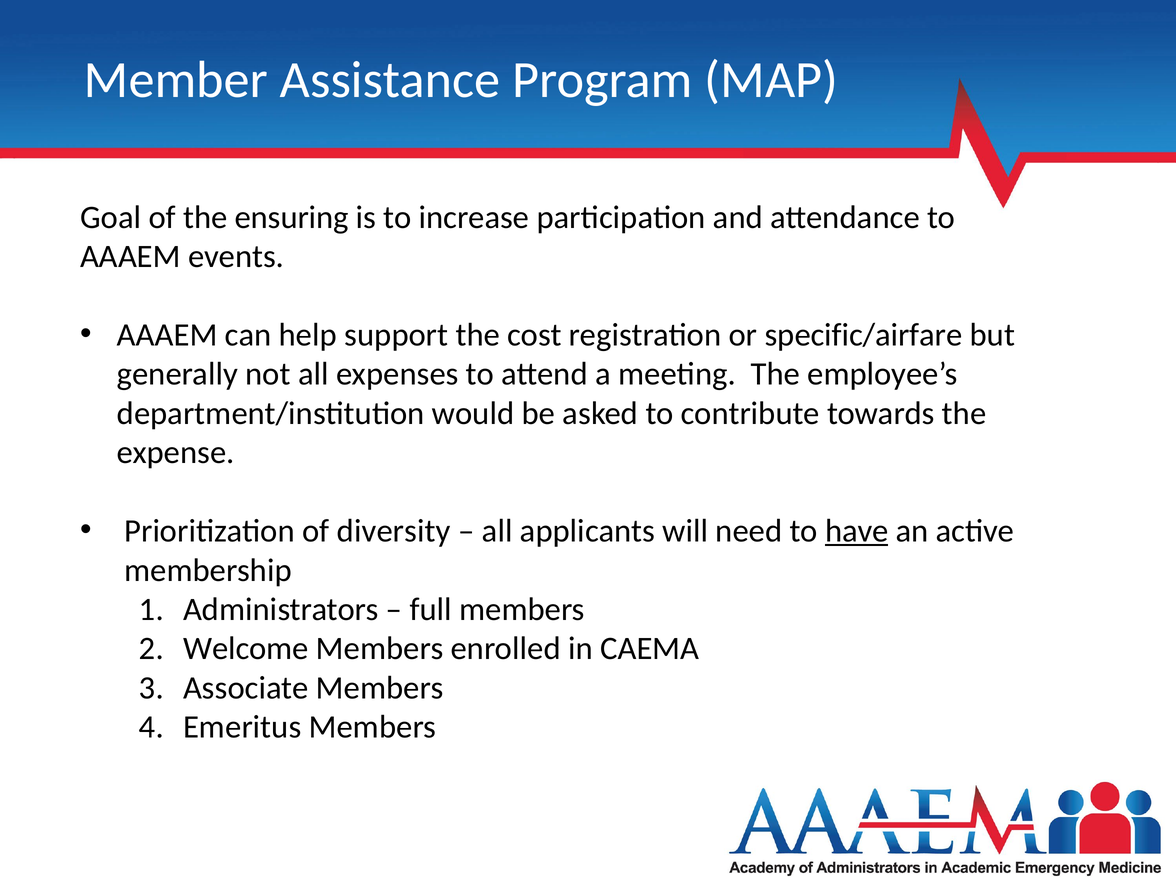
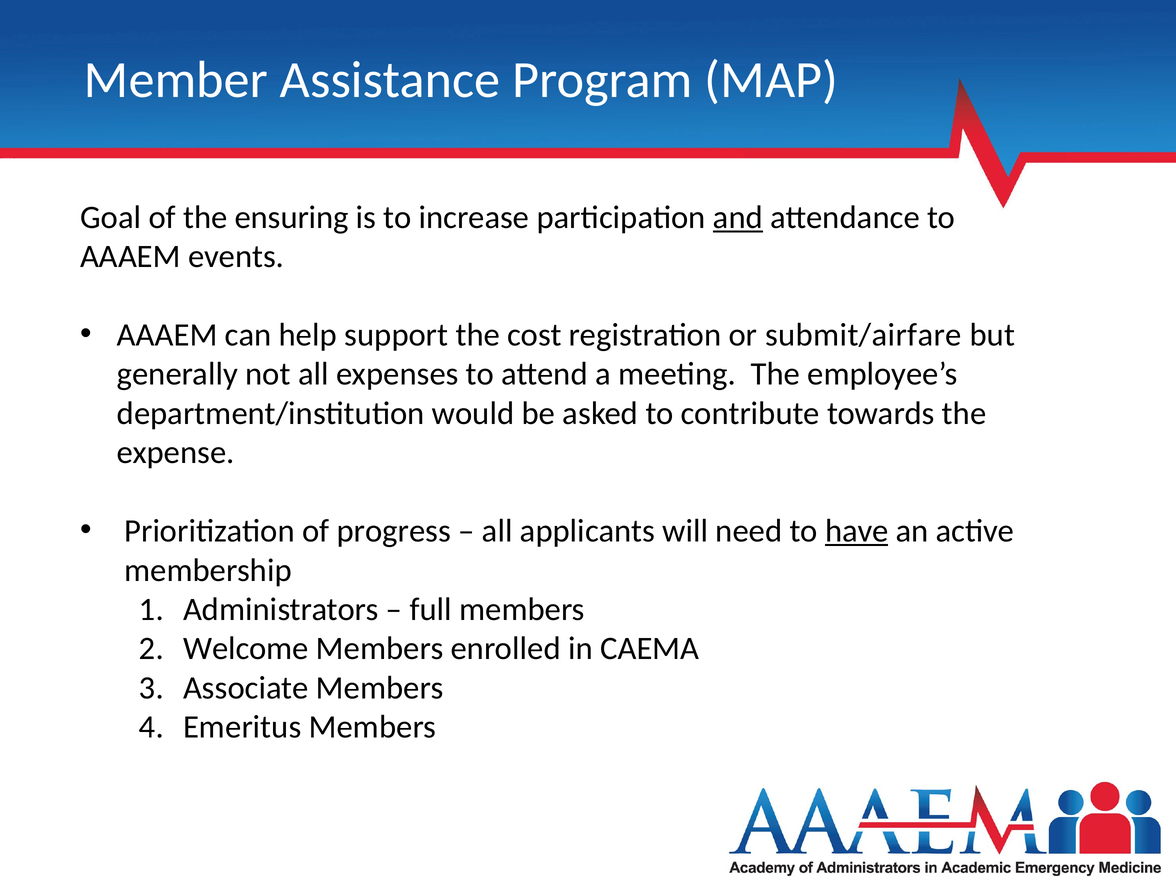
and underline: none -> present
specific/airfare: specific/airfare -> submit/airfare
diversity: diversity -> progress
